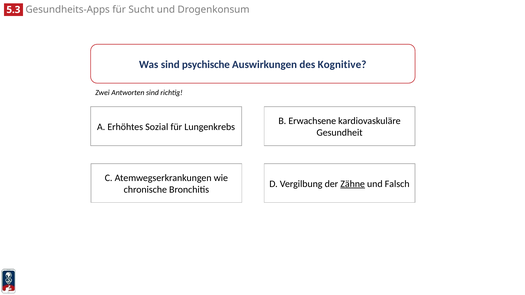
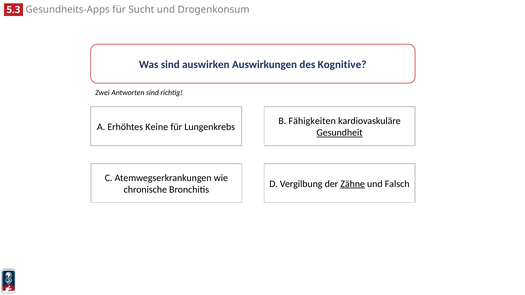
psychische: psychische -> auswirken
Erwachsene: Erwachsene -> Fähigkeiten
Sozial: Sozial -> Keine
Gesundheit underline: none -> present
